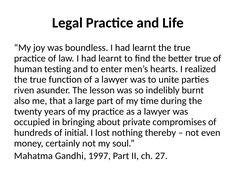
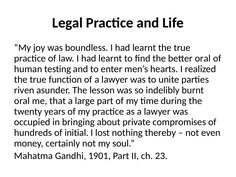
better true: true -> oral
also at (22, 101): also -> oral
1997: 1997 -> 1901
27: 27 -> 23
